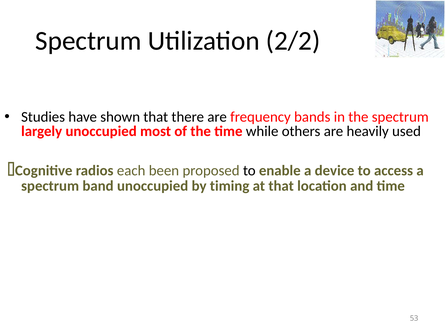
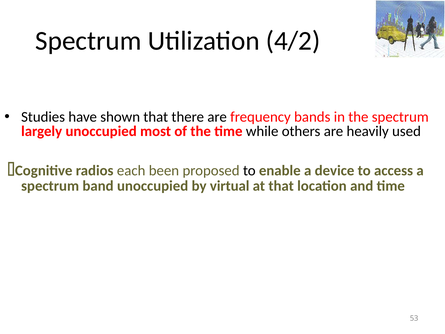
2/2: 2/2 -> 4/2
timing: timing -> virtual
